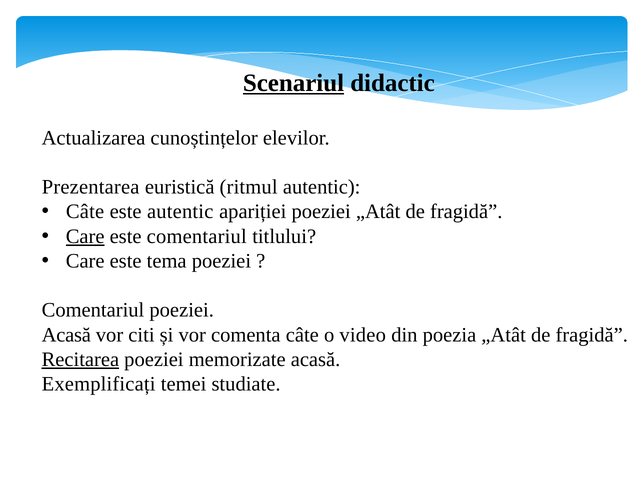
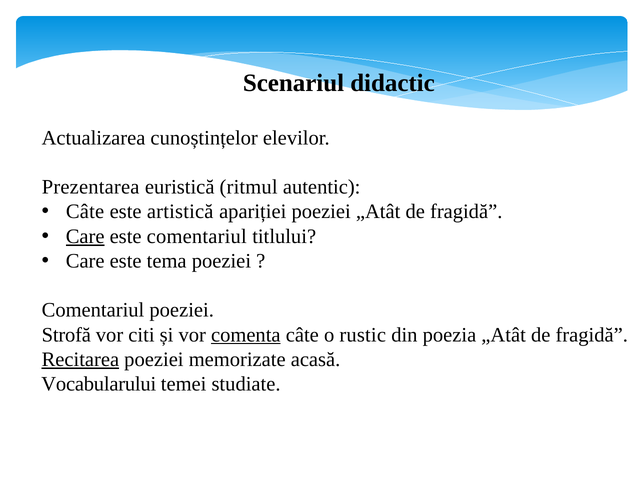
Scenariul underline: present -> none
este autentic: autentic -> artistică
Acasă at (66, 335): Acasă -> Strofă
comenta underline: none -> present
video: video -> rustic
Exemplificați: Exemplificați -> Vocabularului
